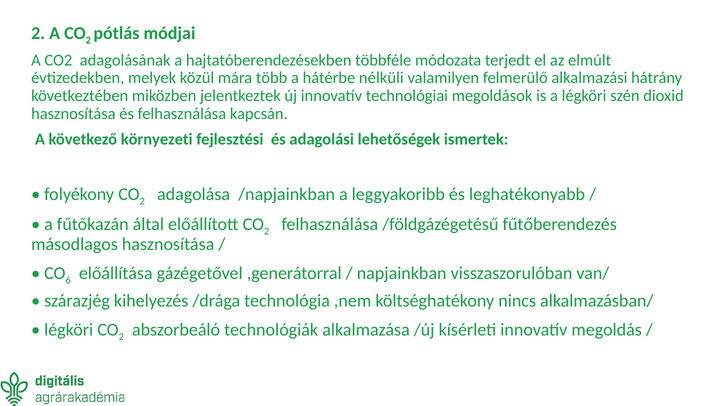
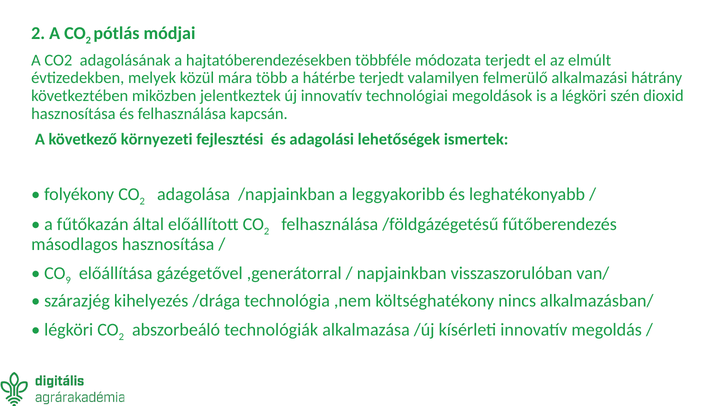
hátérbe nélküli: nélküli -> terjedt
6: 6 -> 9
